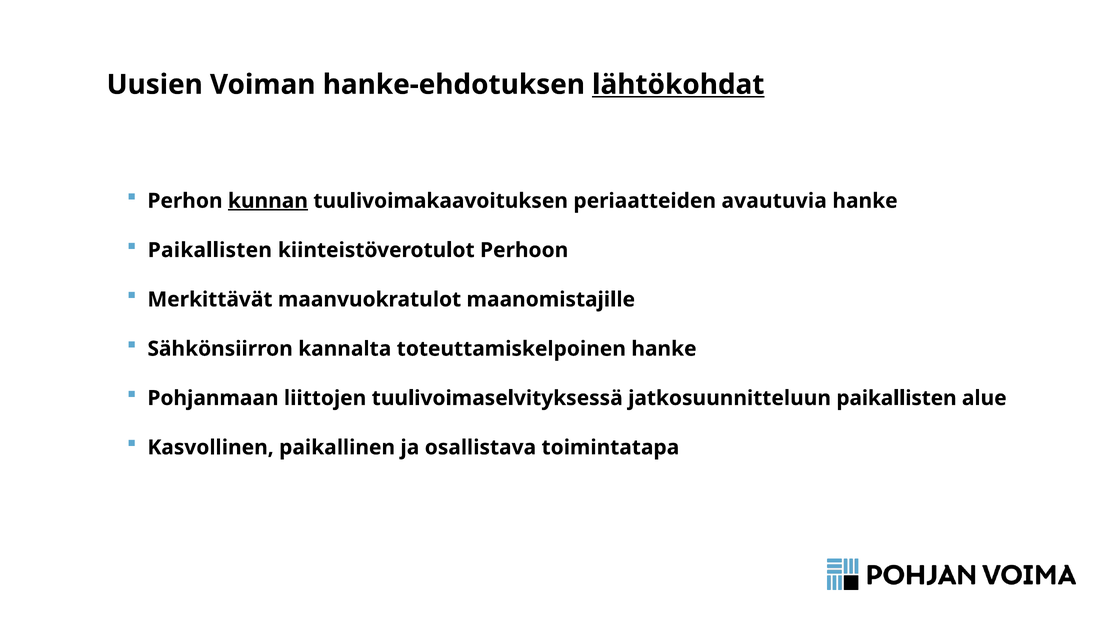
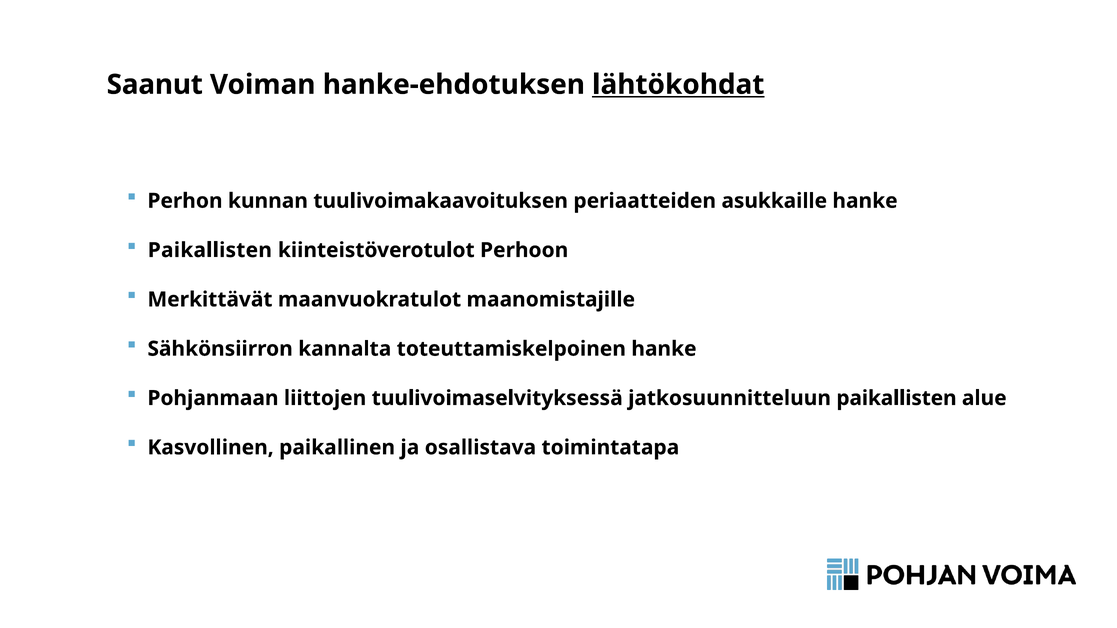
Uusien: Uusien -> Saanut
kunnan underline: present -> none
avautuvia: avautuvia -> asukkaille
